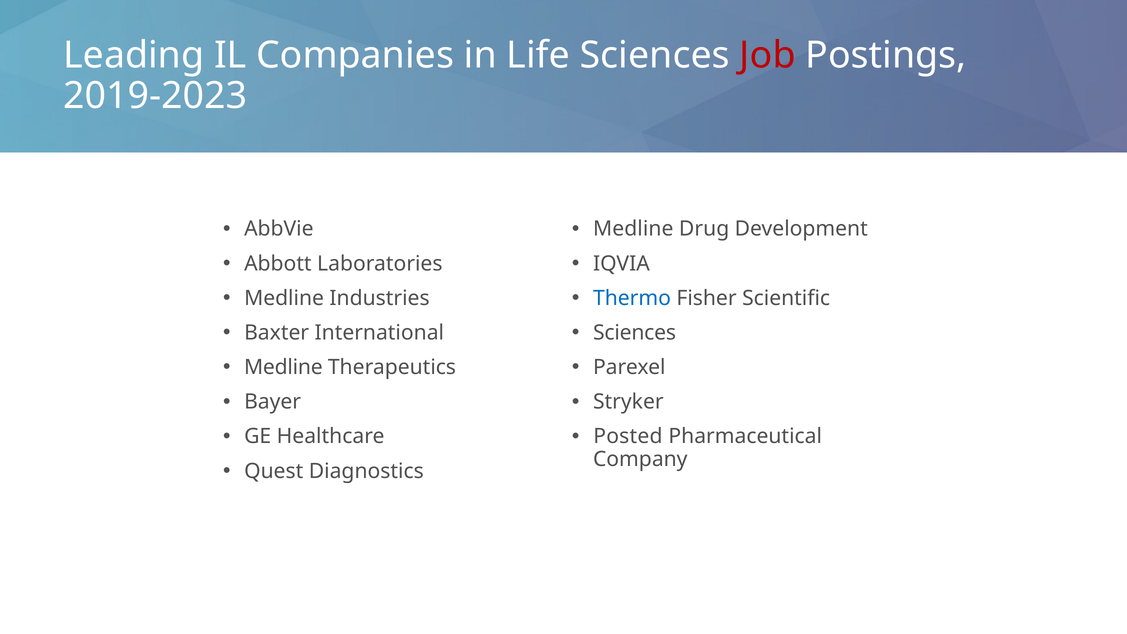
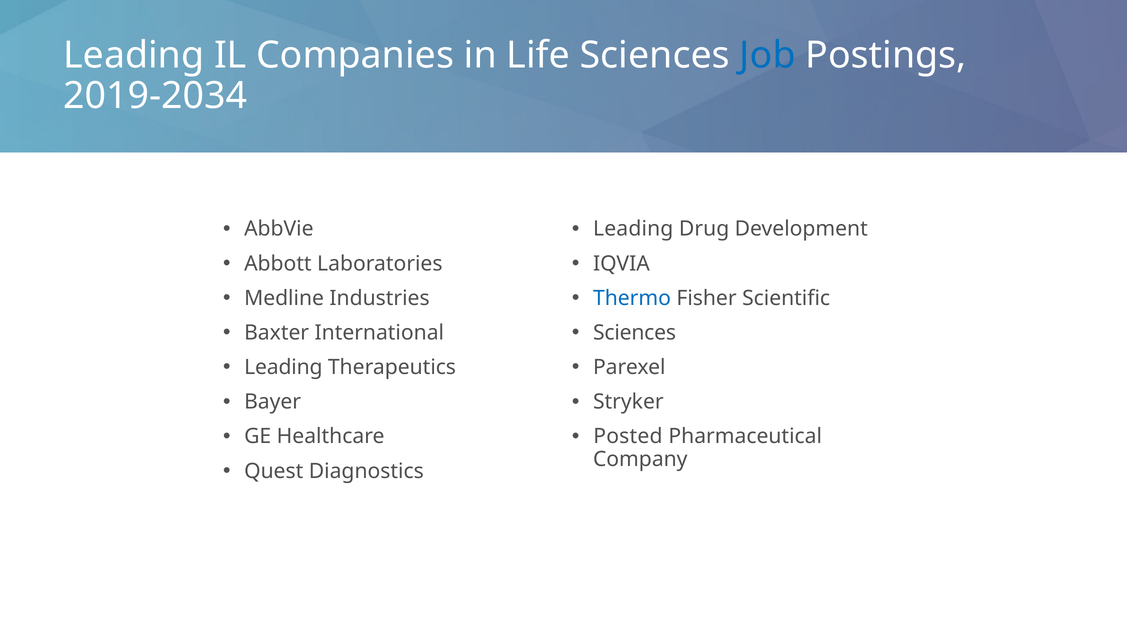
Job colour: red -> blue
2019-2023: 2019-2023 -> 2019-2034
Medline at (633, 229): Medline -> Leading
Medline at (283, 367): Medline -> Leading
